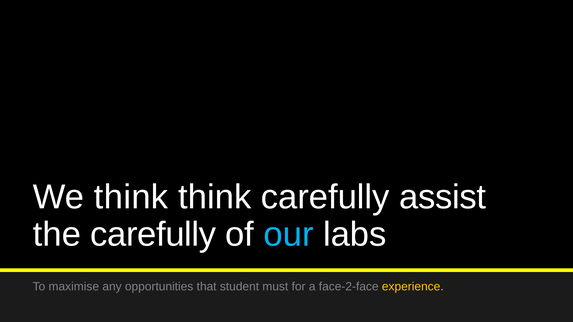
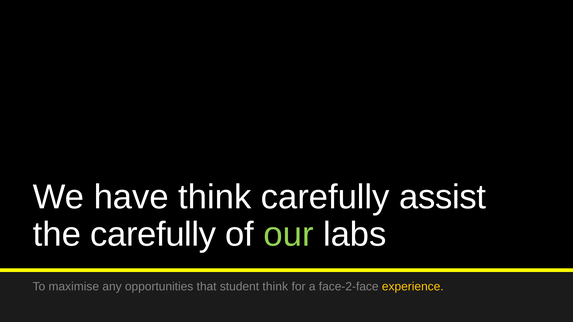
We think: think -> have
our colour: light blue -> light green
student must: must -> think
